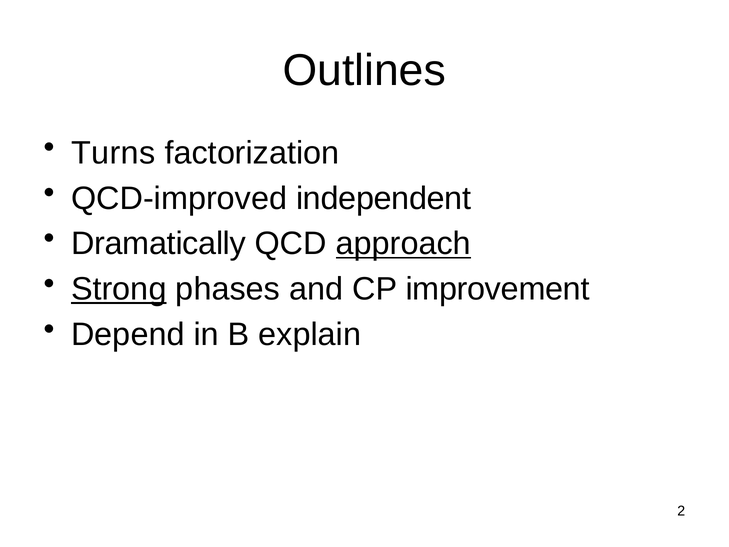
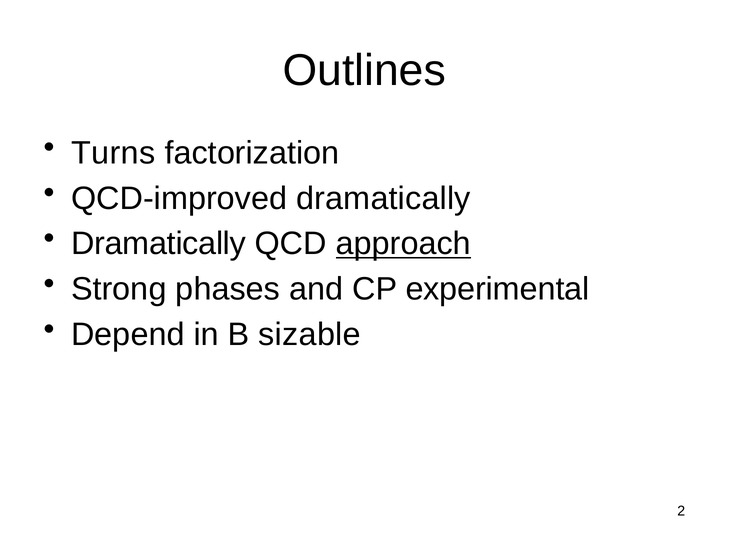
QCD-improved independent: independent -> dramatically
Strong underline: present -> none
improvement: improvement -> experimental
explain: explain -> sizable
